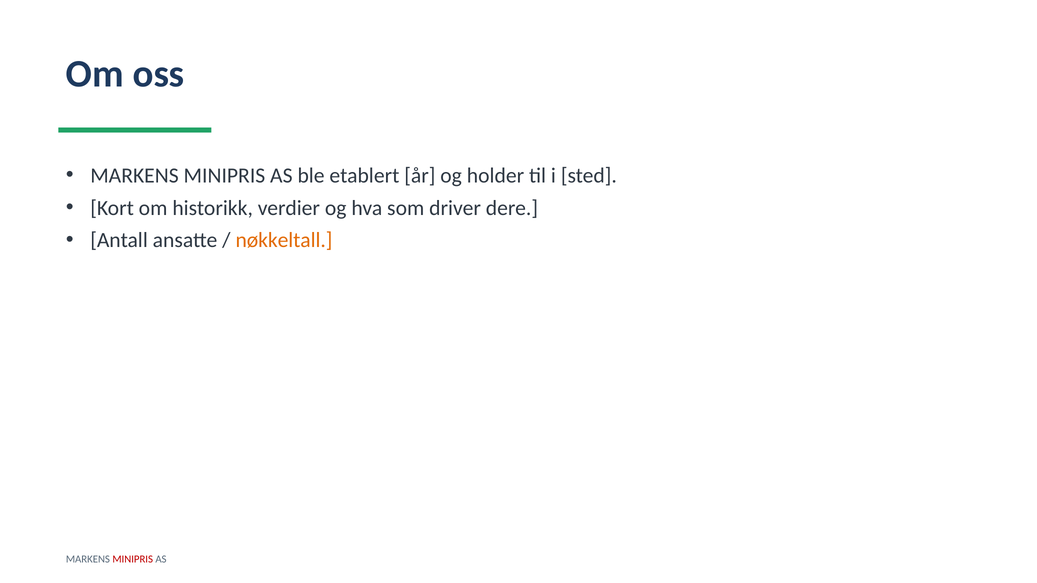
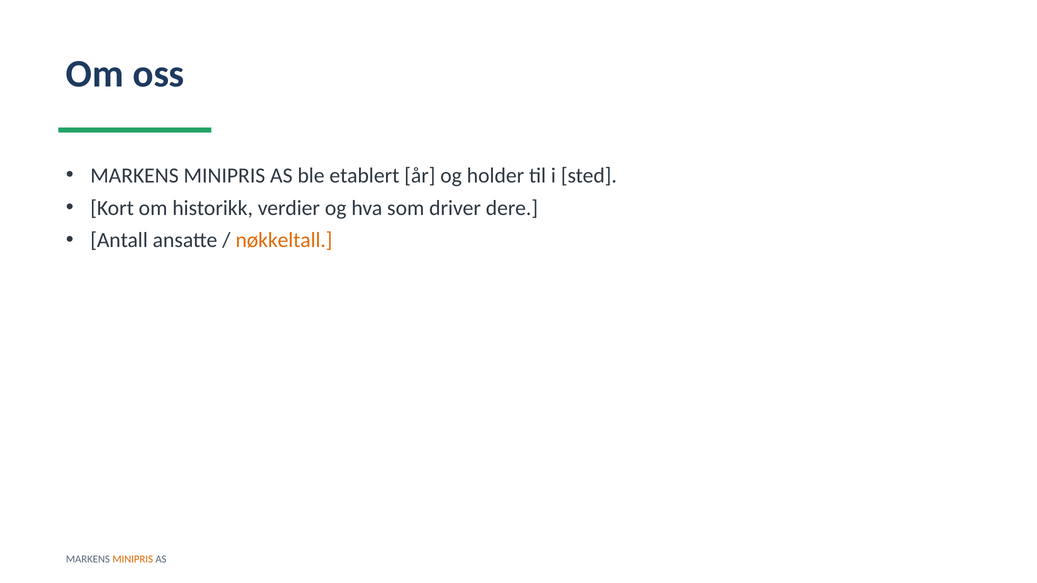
MINIPRIS at (133, 560) colour: red -> orange
